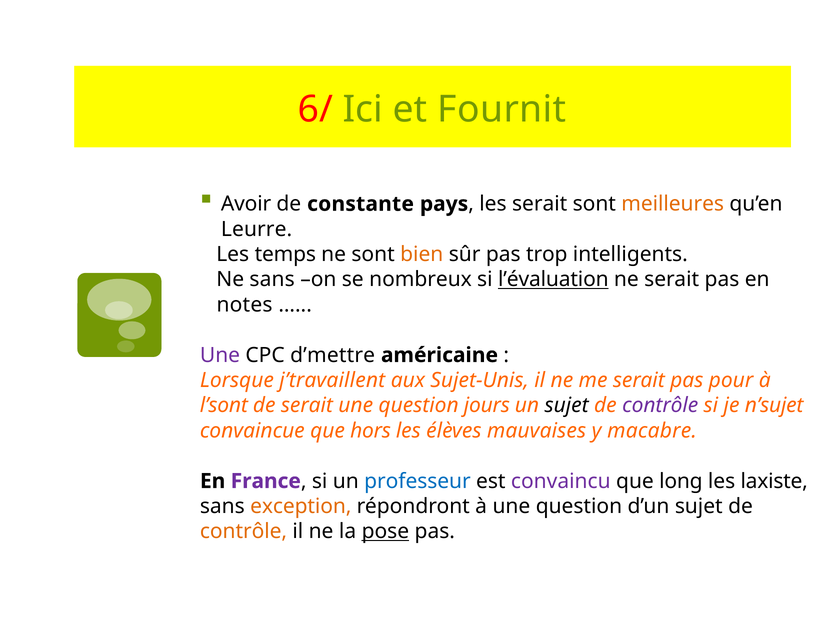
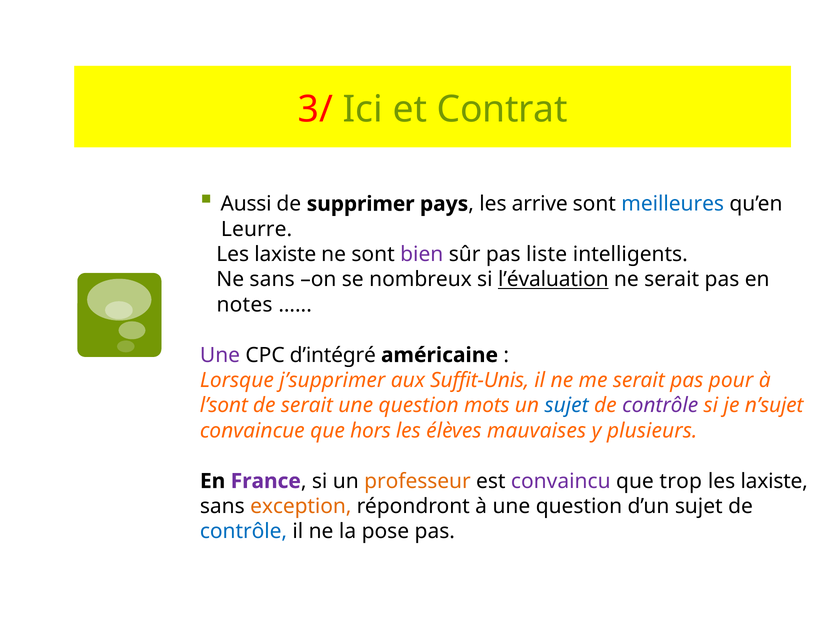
6/: 6/ -> 3/
Fournit: Fournit -> Contrat
Avoir: Avoir -> Aussi
constante: constante -> supprimer
les serait: serait -> arrive
meilleures colour: orange -> blue
temps at (285, 254): temps -> laxiste
bien colour: orange -> purple
trop: trop -> liste
d’mettre: d’mettre -> d’intégré
j’travaillent: j’travaillent -> j’supprimer
Sujet-Unis: Sujet-Unis -> Suffit-Unis
jours: jours -> mots
sujet at (567, 406) colour: black -> blue
macabre: macabre -> plusieurs
professeur colour: blue -> orange
long: long -> trop
contrôle at (244, 532) colour: orange -> blue
pose underline: present -> none
